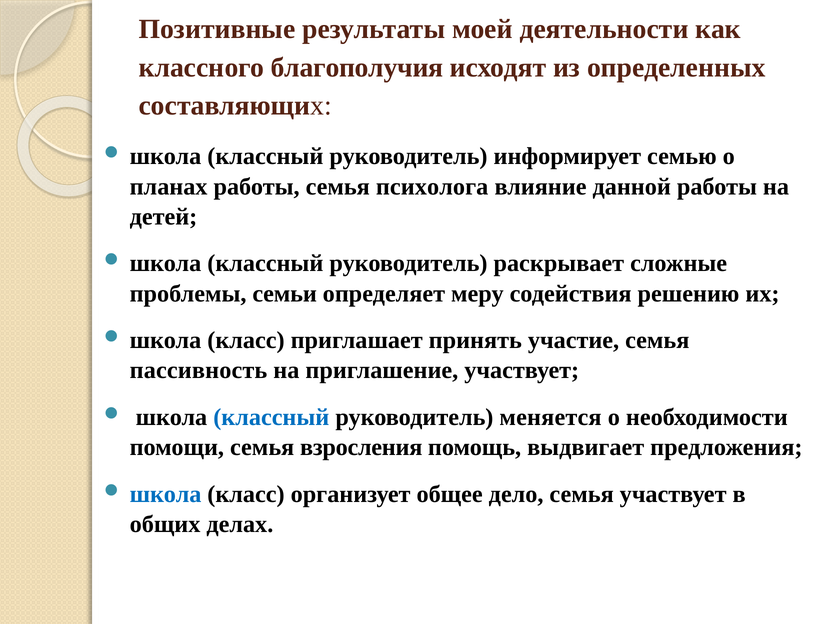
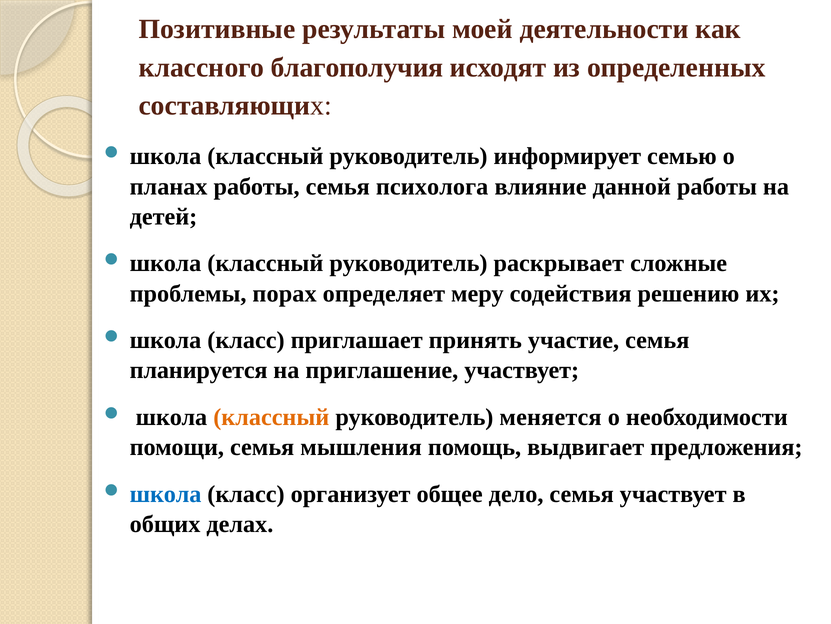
семьи: семьи -> порах
пассивность: пассивность -> планируется
классный at (271, 417) colour: blue -> orange
взросления: взросления -> мышления
